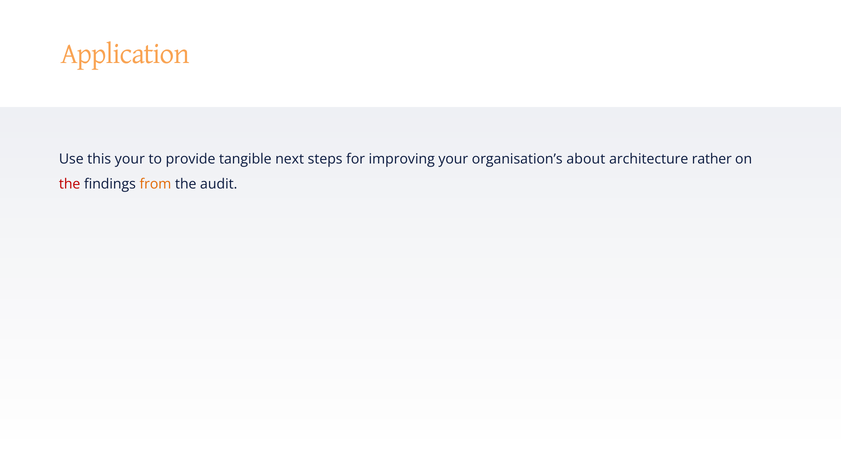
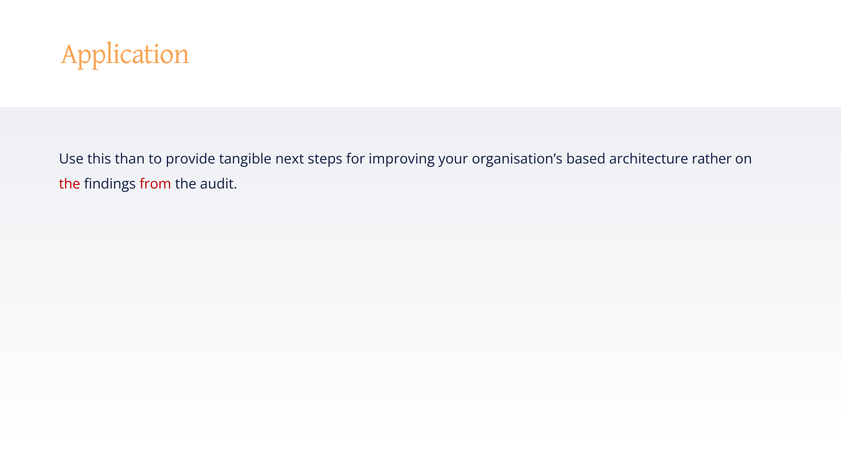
this your: your -> than
about: about -> based
from colour: orange -> red
